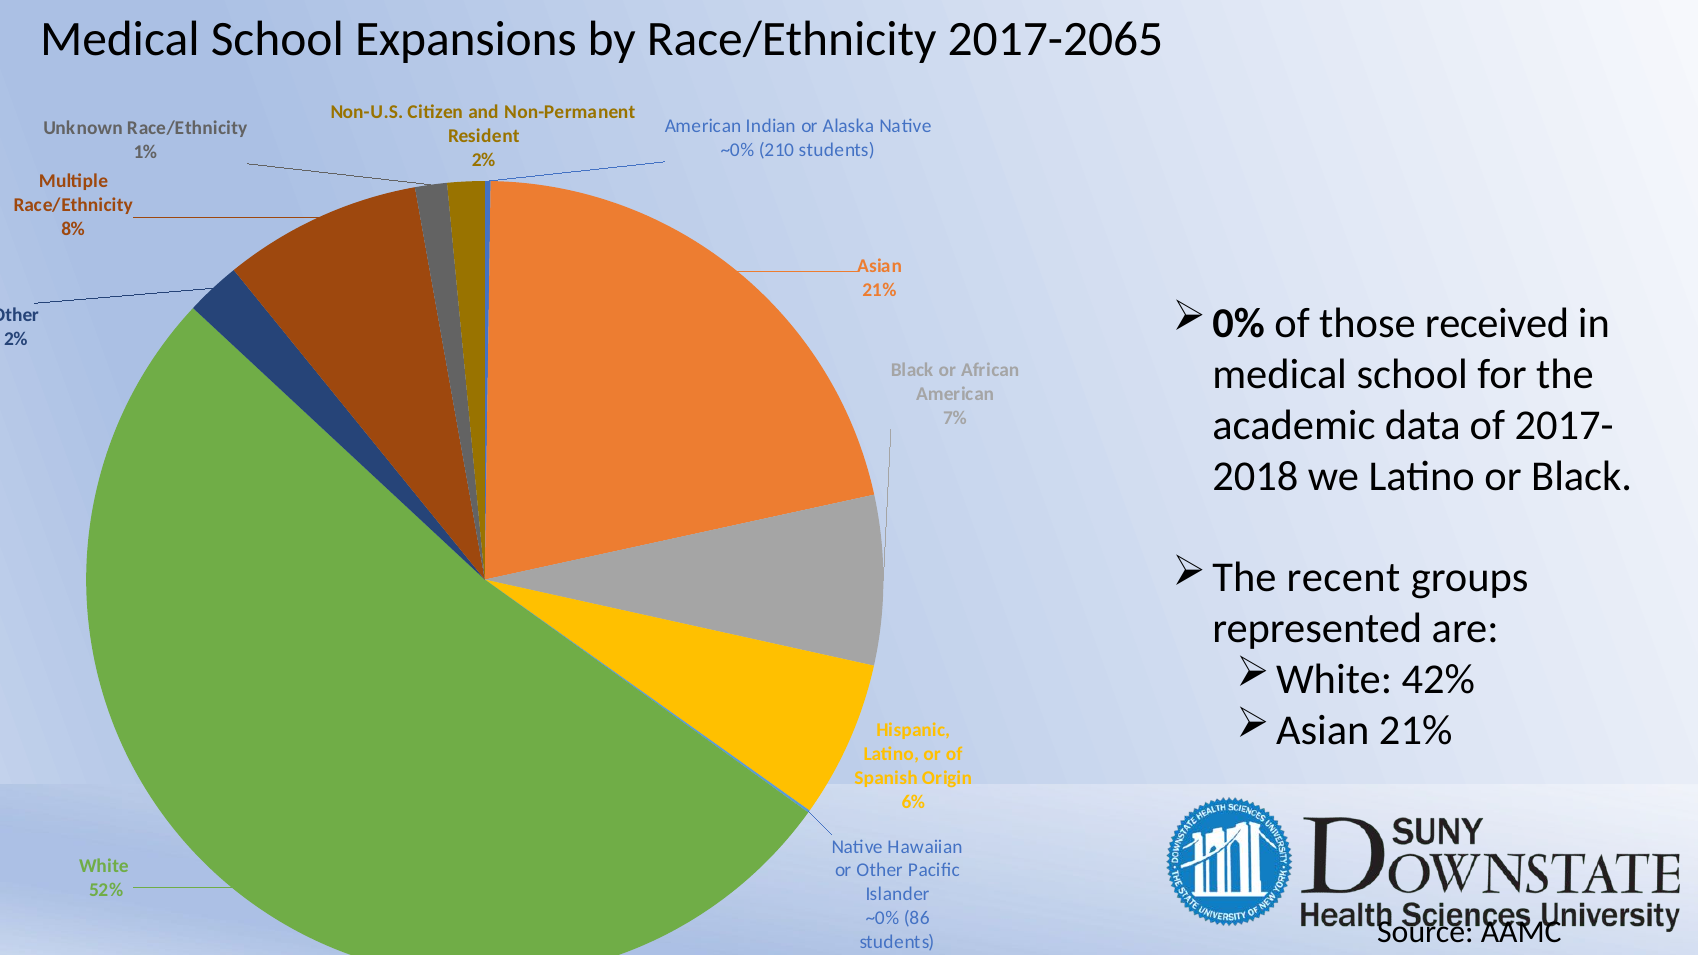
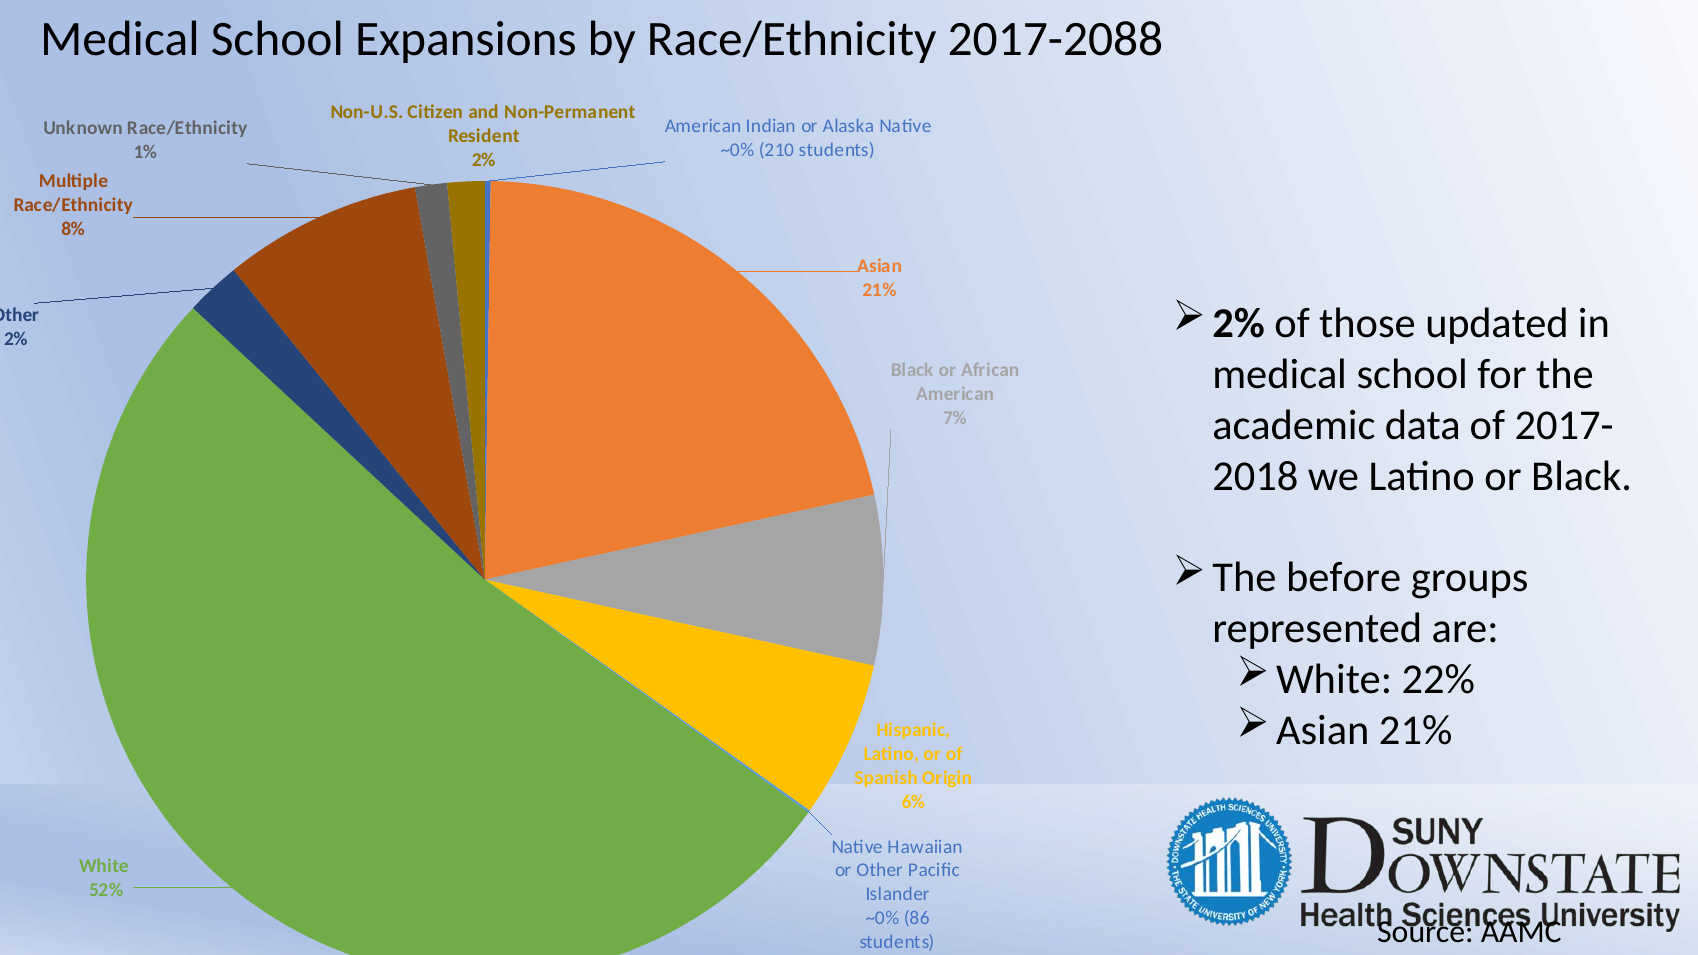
2017-2065: 2017-2065 -> 2017-2088
0% at (1239, 323): 0% -> 2%
received: received -> updated
recent: recent -> before
42%: 42% -> 22%
